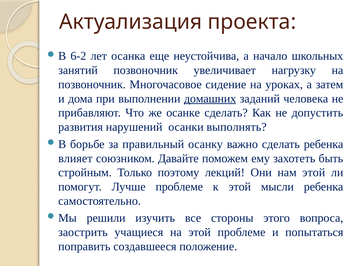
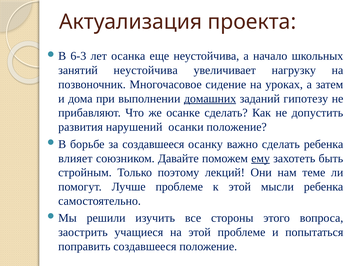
6-2: 6-2 -> 6-3
занятий позвоночник: позвоночник -> неустойчива
человека: человека -> гипотезу
осанки выполнять: выполнять -> положение
за правильный: правильный -> создавшееся
ему underline: none -> present
нам этой: этой -> теме
